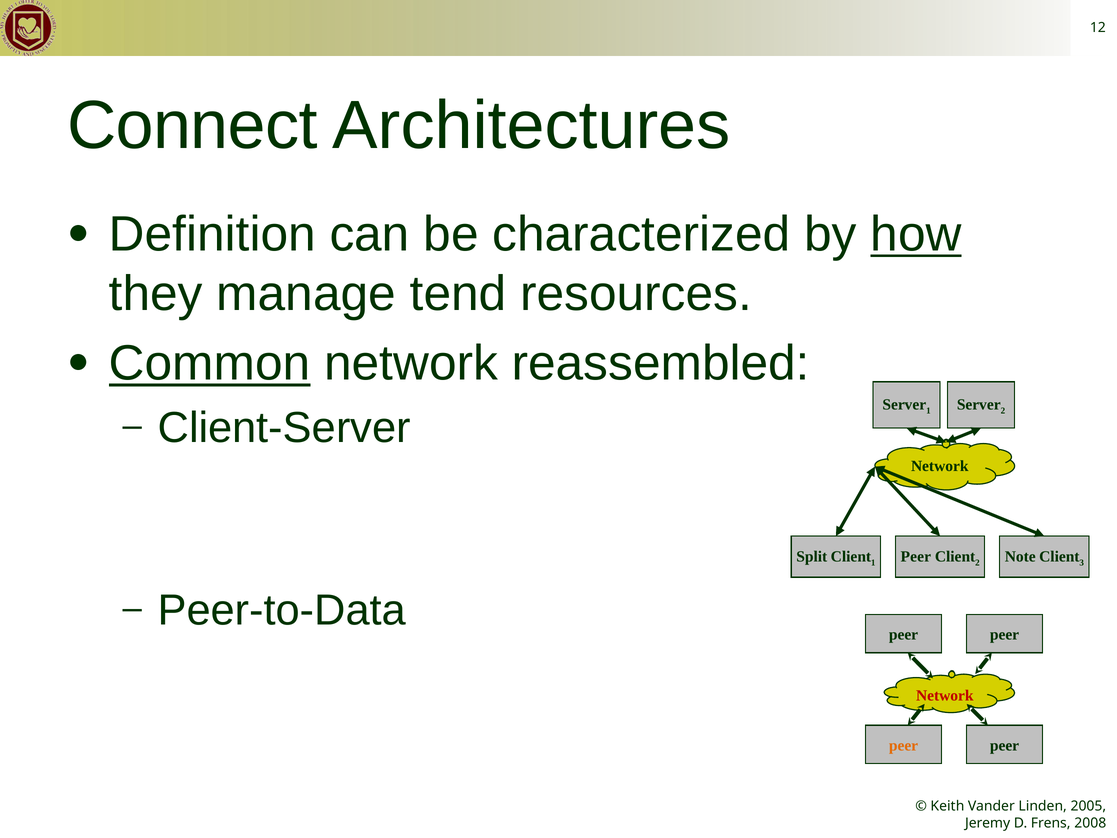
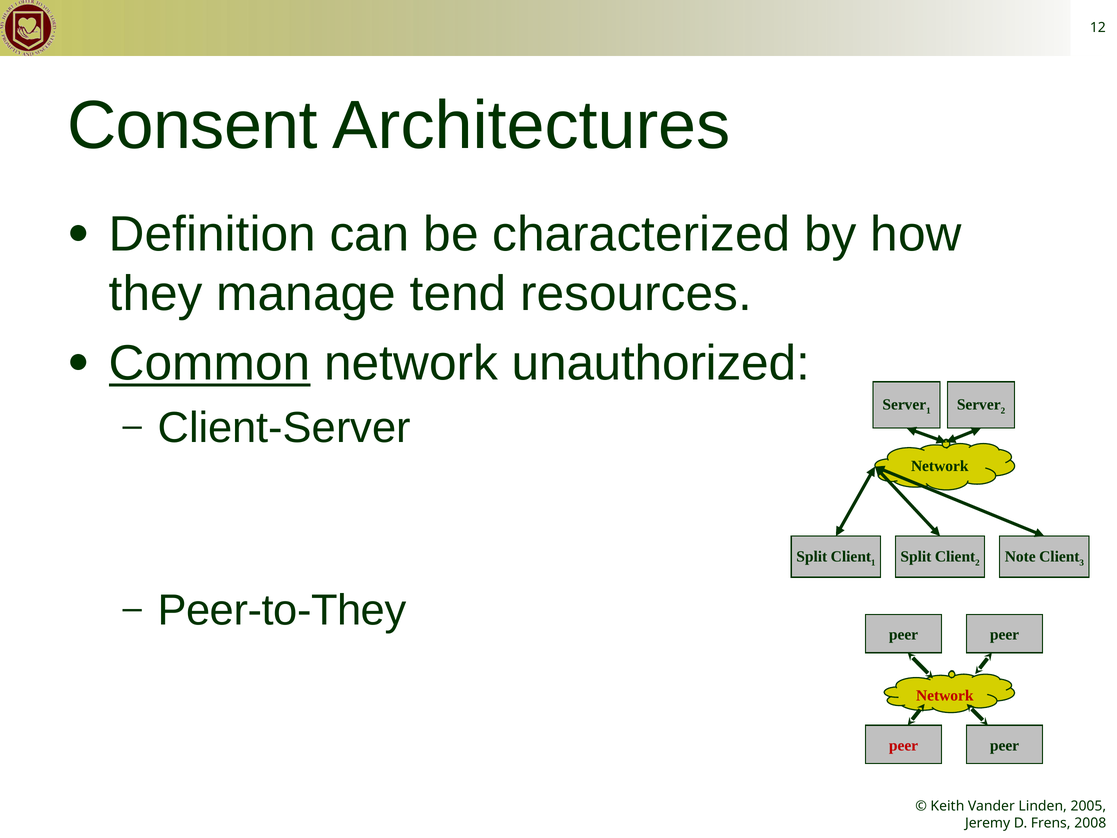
Connect: Connect -> Consent
how underline: present -> none
reassembled: reassembled -> unauthorized
Peer at (916, 556): Peer -> Split
Peer-to-Data: Peer-to-Data -> Peer-to-They
peer at (904, 745) colour: orange -> red
